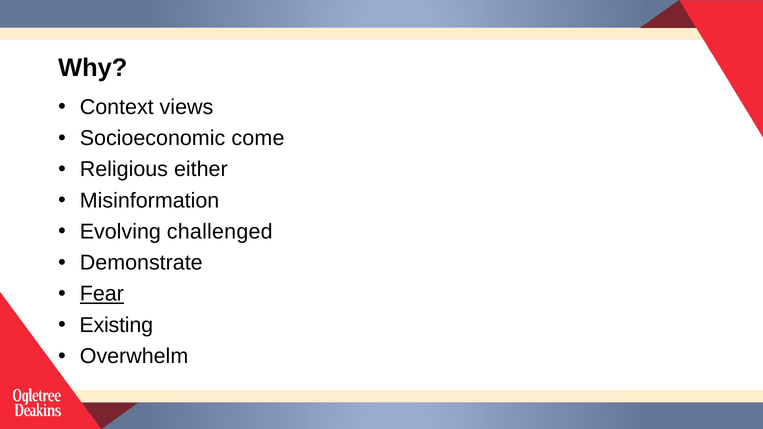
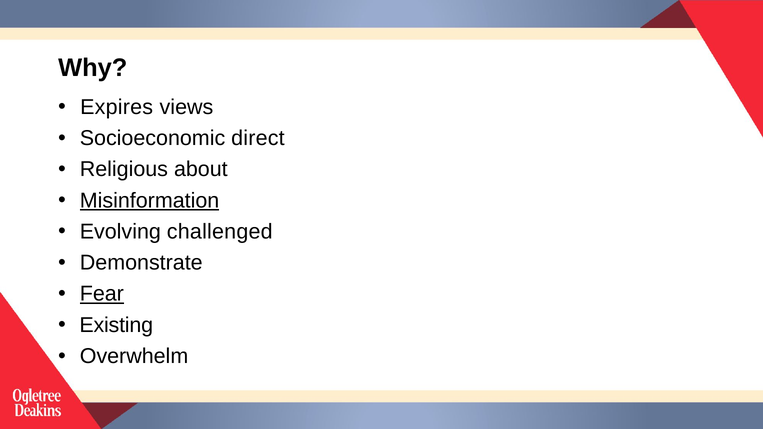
Context: Context -> Expires
come: come -> direct
either: either -> about
Misinformation underline: none -> present
